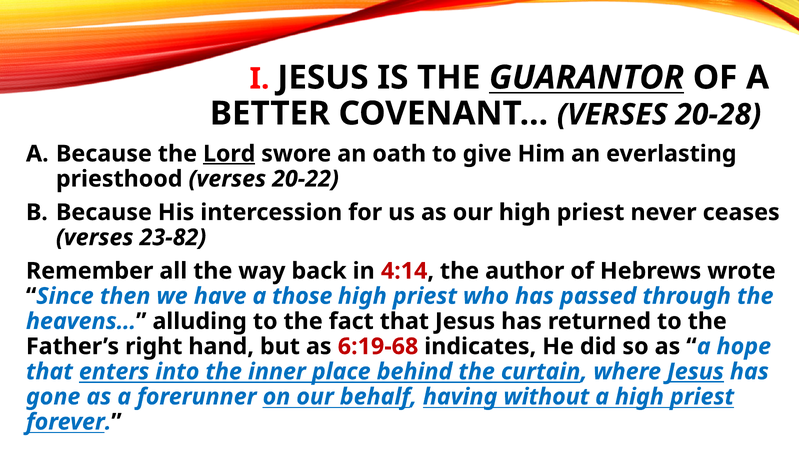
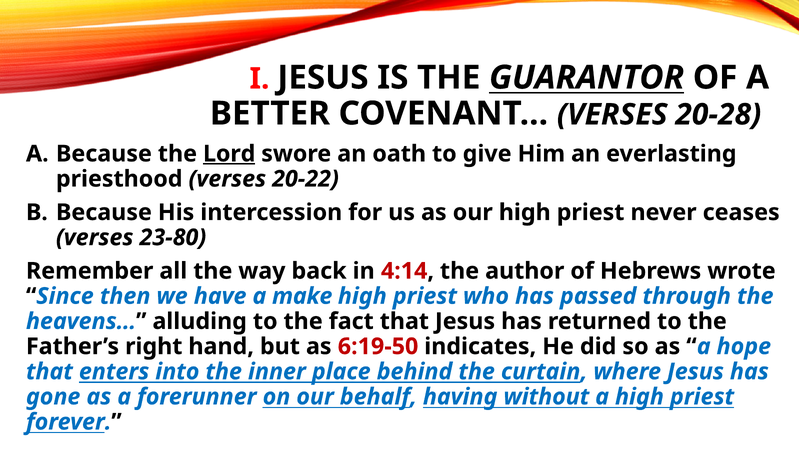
23-82: 23-82 -> 23-80
those: those -> make
6:19-68: 6:19-68 -> 6:19-50
Jesus at (695, 372) underline: present -> none
